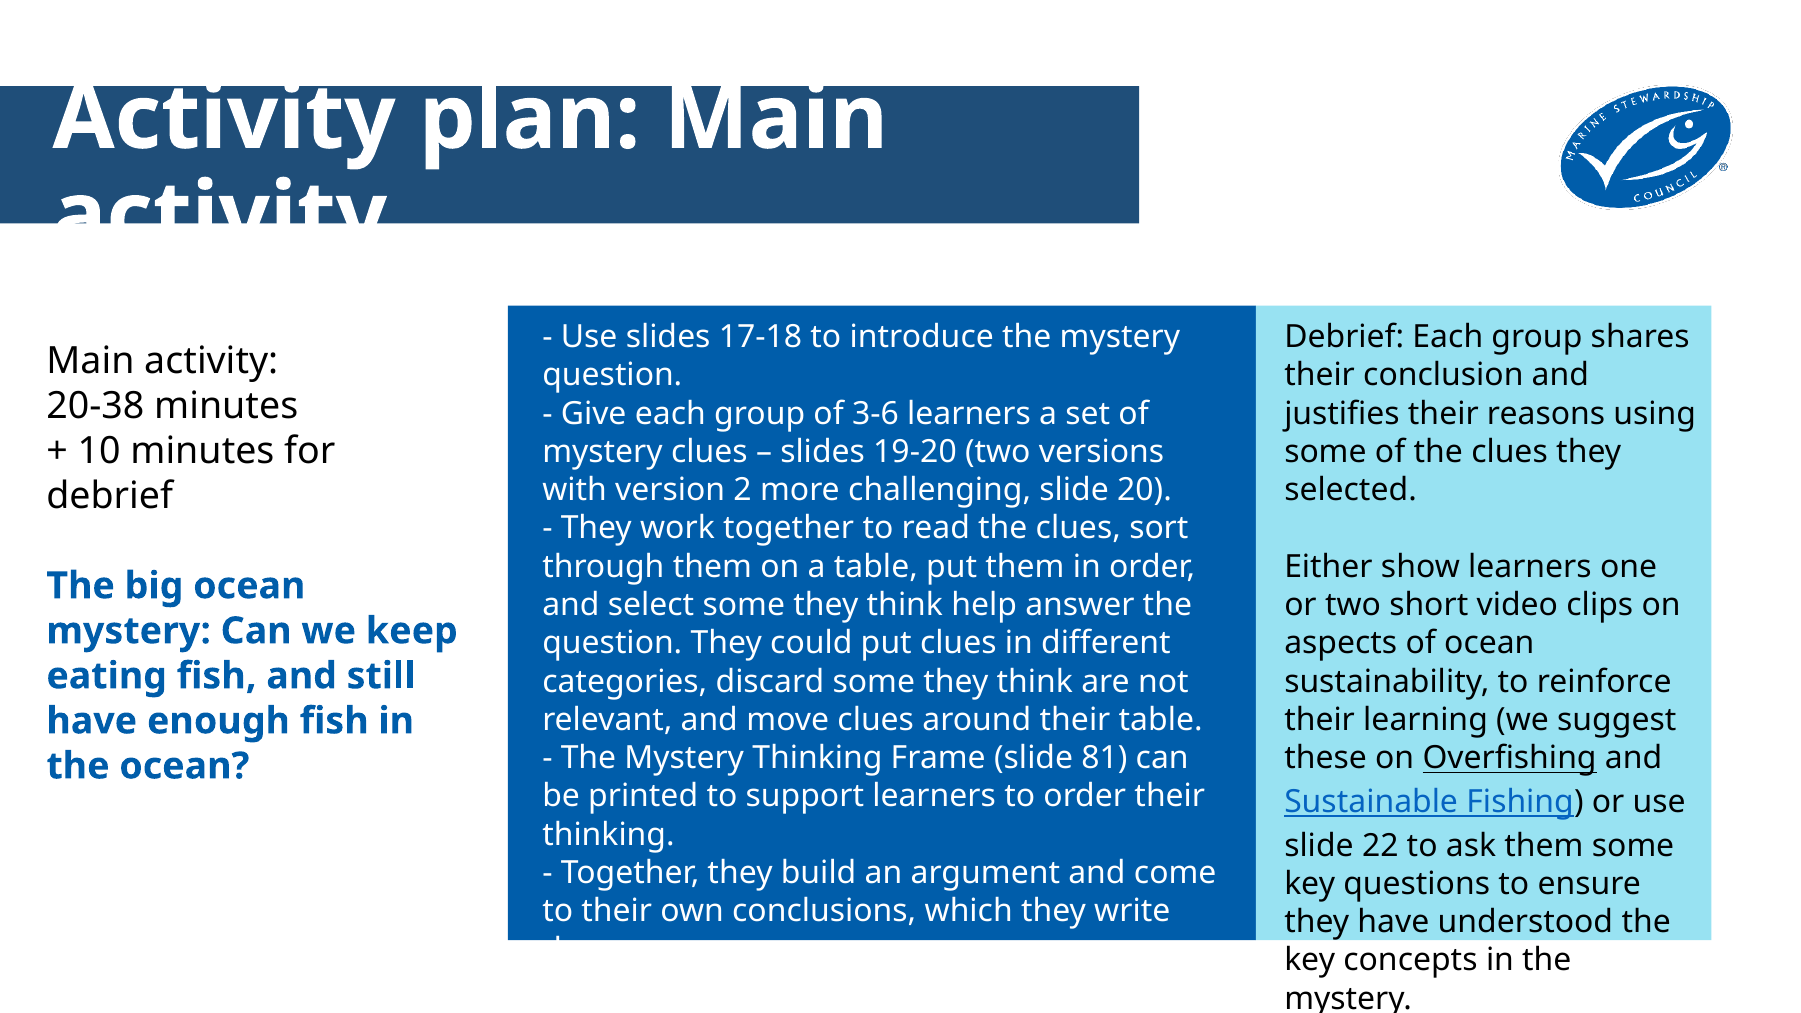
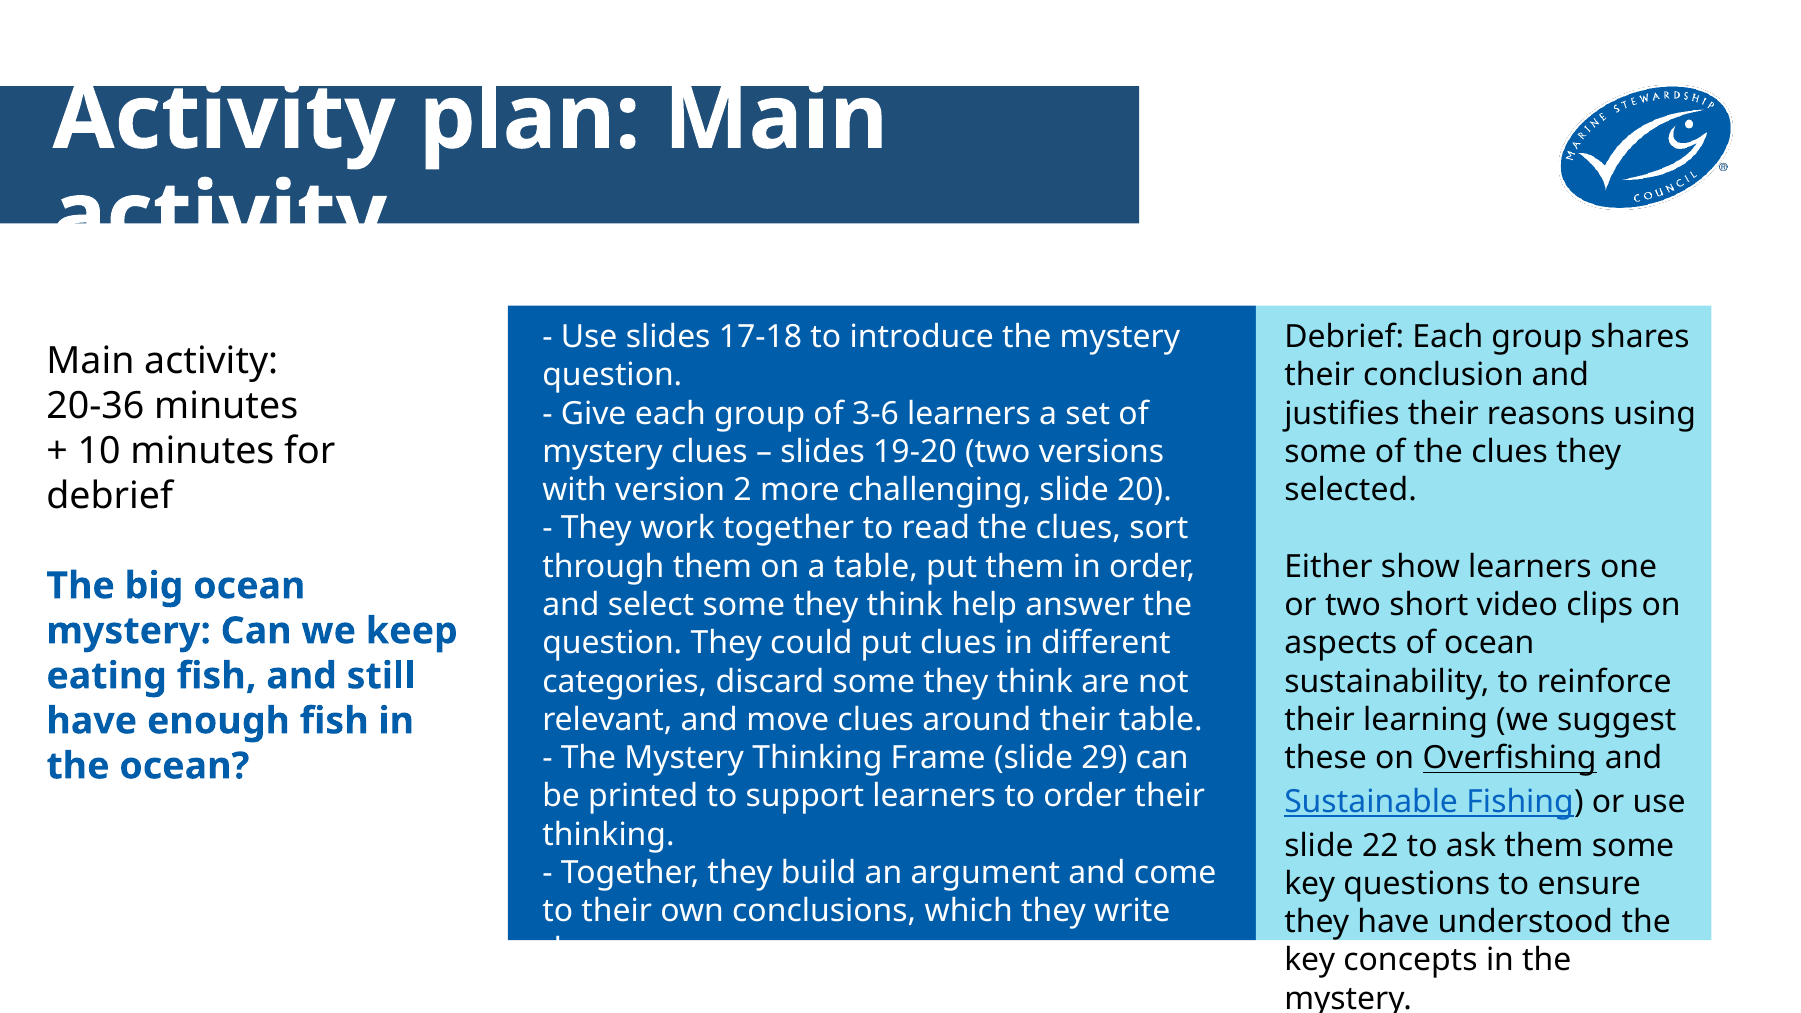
20-38: 20-38 -> 20-36
81: 81 -> 29
